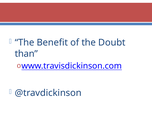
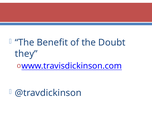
than: than -> they
